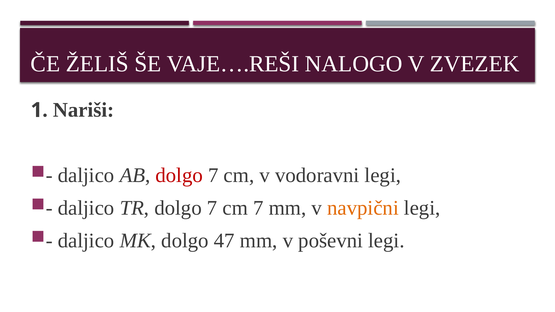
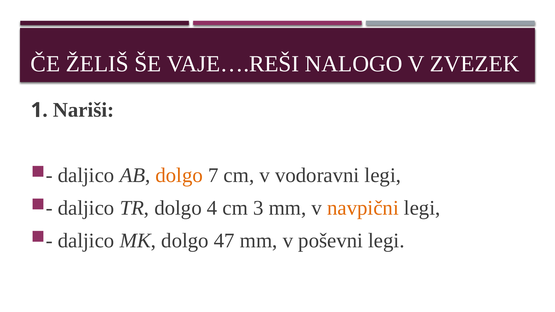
dolgo at (179, 175) colour: red -> orange
TR dolgo 7: 7 -> 4
cm 7: 7 -> 3
